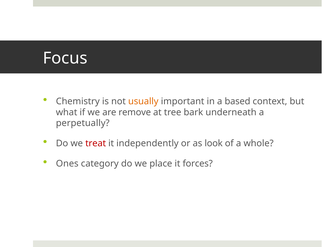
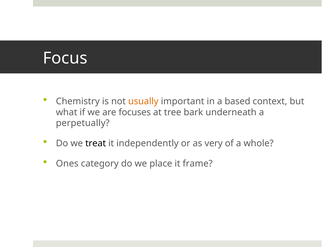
remove: remove -> focuses
treat colour: red -> black
look: look -> very
forces: forces -> frame
